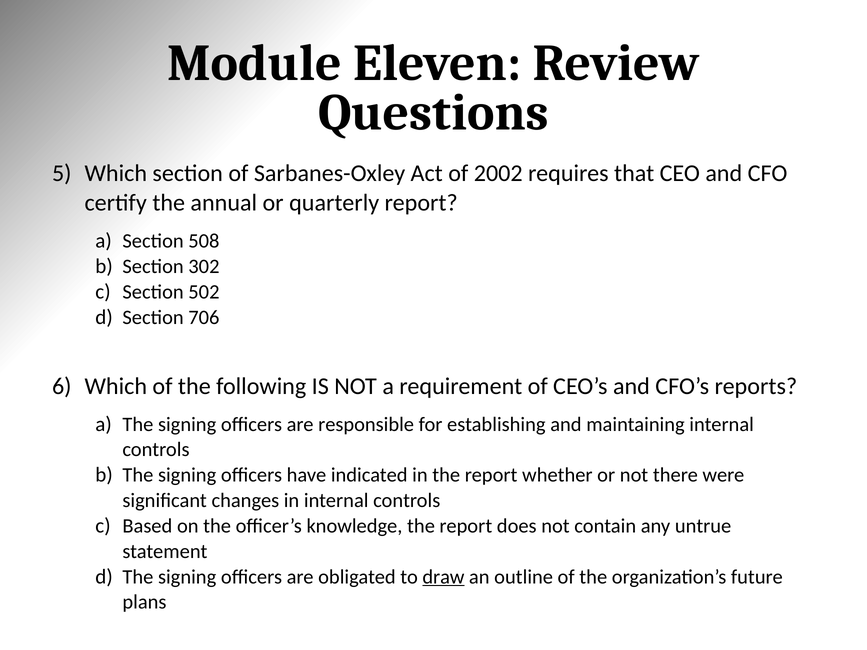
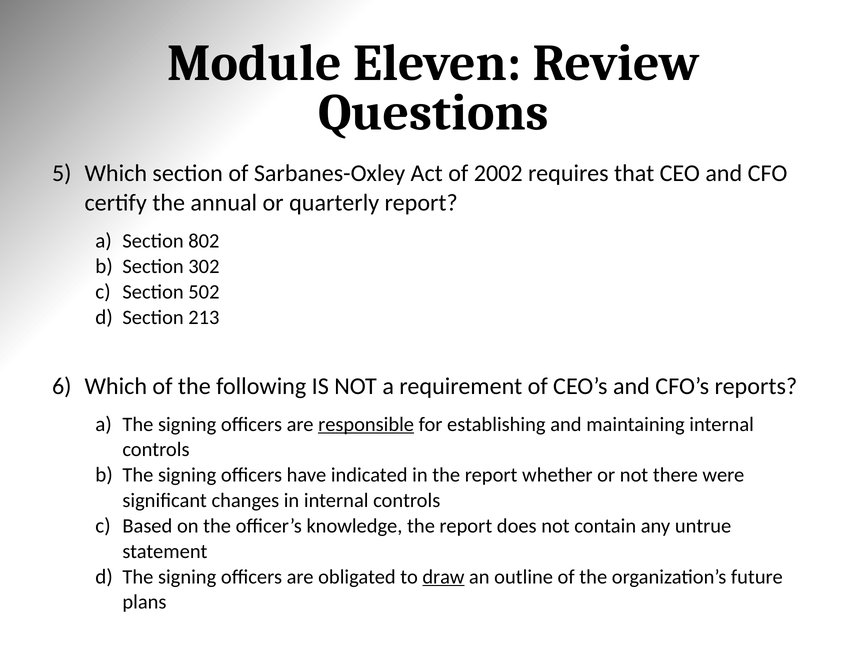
508: 508 -> 802
706: 706 -> 213
responsible underline: none -> present
